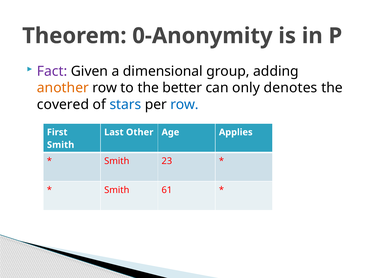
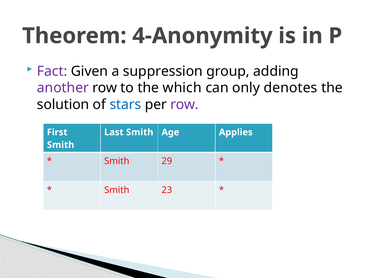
0-Anonymity: 0-Anonymity -> 4-Anonymity
dimensional: dimensional -> suppression
another colour: orange -> purple
better: better -> which
covered: covered -> solution
row at (184, 104) colour: blue -> purple
Last Other: Other -> Smith
23: 23 -> 29
61: 61 -> 23
